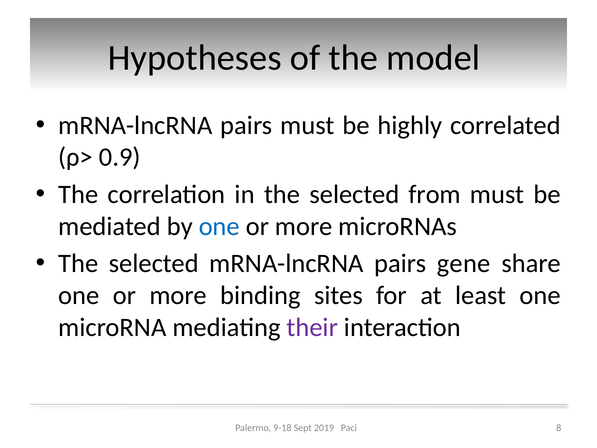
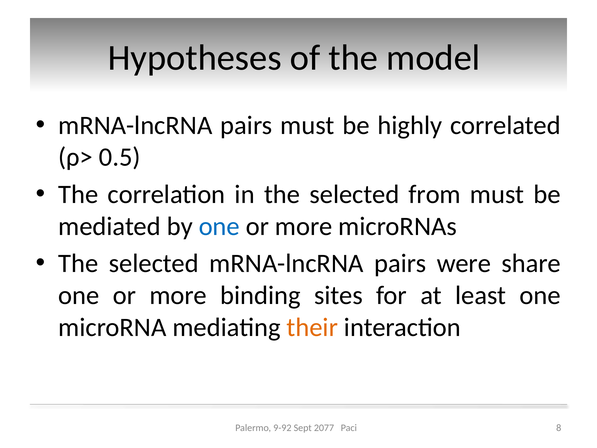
0.9: 0.9 -> 0.5
gene: gene -> were
their colour: purple -> orange
9-18: 9-18 -> 9-92
2019: 2019 -> 2077
